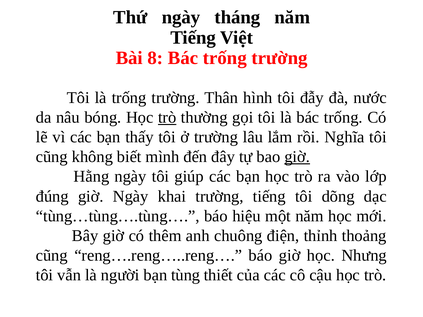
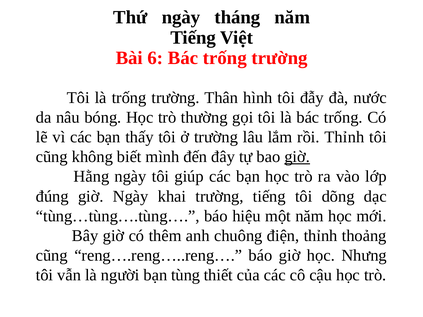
8: 8 -> 6
trò at (167, 117) underline: present -> none
rồi Nghĩa: Nghĩa -> Thỉnh
